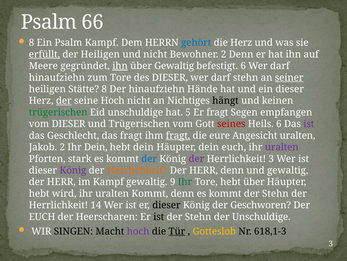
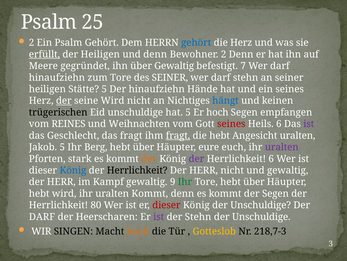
66: 66 -> 25
8 at (32, 43): 8 -> 2
Psalm Kampf: Kampf -> Gehört
und nicht: nicht -> denn
ihn at (120, 66) underline: present -> none
befestigt 6: 6 -> 7
des DIESER: DIESER -> SEINER
seiner at (289, 77) underline: present -> none
Stätte 8: 8 -> 5
ein dieser: dieser -> seines
seine Hoch: Hoch -> Wird
hängt colour: black -> blue
trügerischen at (58, 112) colour: green -> black
Er fragt: fragt -> hoch
vom DIESER: DIESER -> REINES
und Trügerischen: Trügerischen -> Weihnachten
die eure: eure -> hebt
Jakob 2: 2 -> 5
Ihr Dein: Dein -> Berg
dein at (143, 147): dein -> über
Häupter dein: dein -> eure
der at (149, 158) colour: blue -> orange
Herrlichkeit 3: 3 -> 6
König at (73, 170) colour: purple -> blue
Herrlichkeit at (137, 170) colour: orange -> black
HERR denn: denn -> nicht
kommt der Stehn: Stehn -> Segen
14: 14 -> 80
dieser at (166, 205) colour: black -> red
König der Geschworen: Geschworen -> Unschuldige
EUCH at (42, 216): EUCH -> DARF
ist at (159, 216) colour: black -> purple
hoch at (138, 231) colour: purple -> orange
Tür underline: present -> none
618,1-3: 618,1-3 -> 218,7-3
